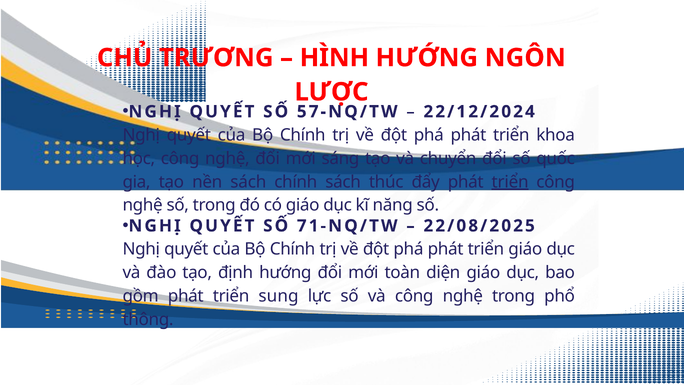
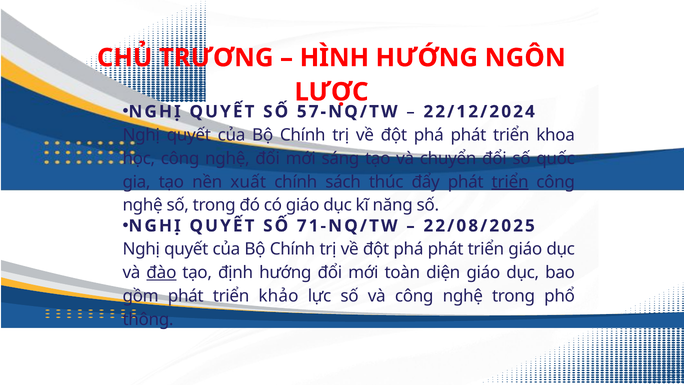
nền sách: sách -> xuất
đào underline: none -> present
sung: sung -> khảo
